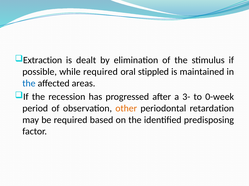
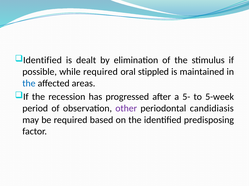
Extraction at (43, 60): Extraction -> Identified
3-: 3- -> 5-
0-week: 0-week -> 5-week
other colour: orange -> purple
retardation: retardation -> candidiasis
